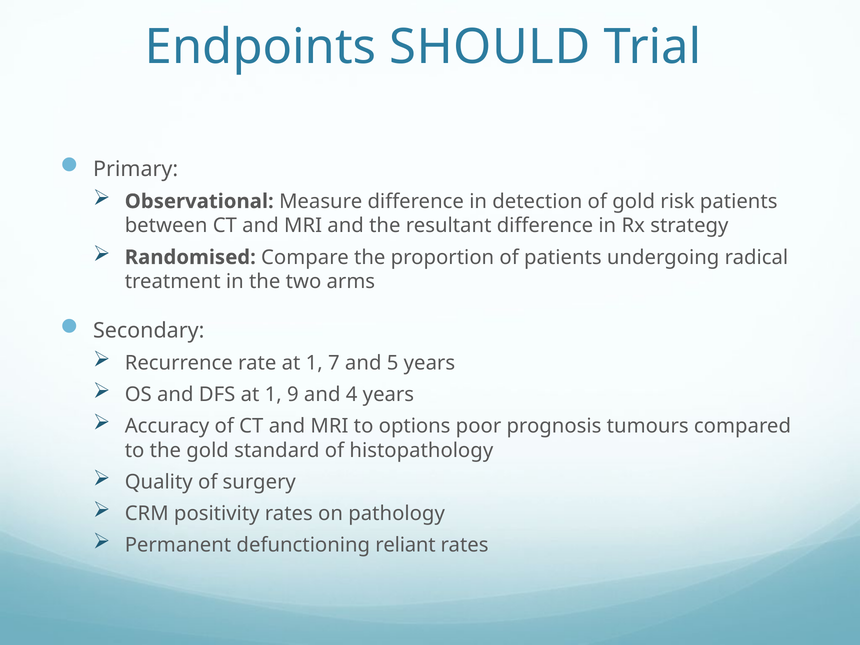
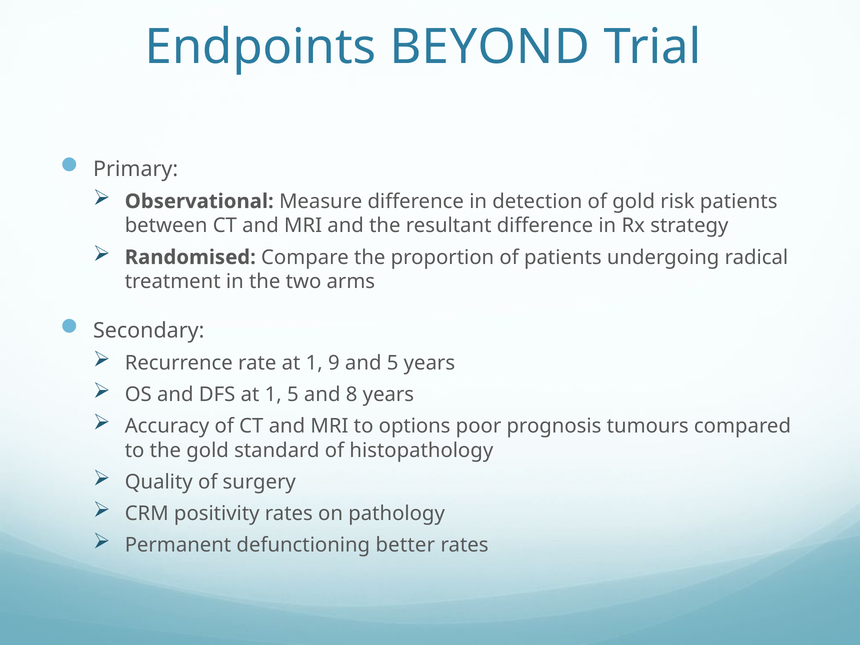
SHOULD: SHOULD -> BEYOND
7: 7 -> 9
1 9: 9 -> 5
4: 4 -> 8
reliant: reliant -> better
